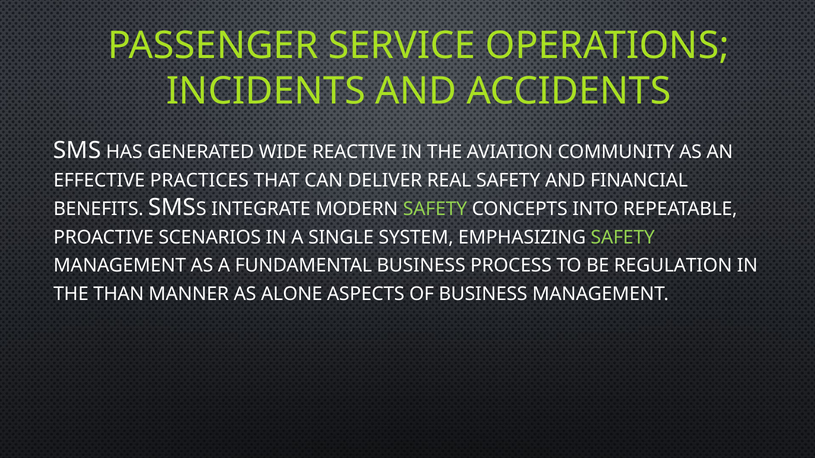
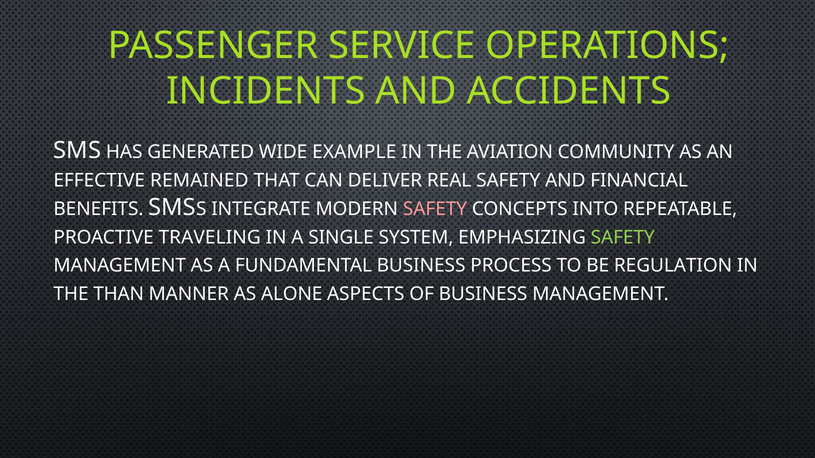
REACTIVE: REACTIVE -> EXAMPLE
PRACTICES: PRACTICES -> REMAINED
SAFETY at (435, 209) colour: light green -> pink
SCENARIOS: SCENARIOS -> TRAVELING
